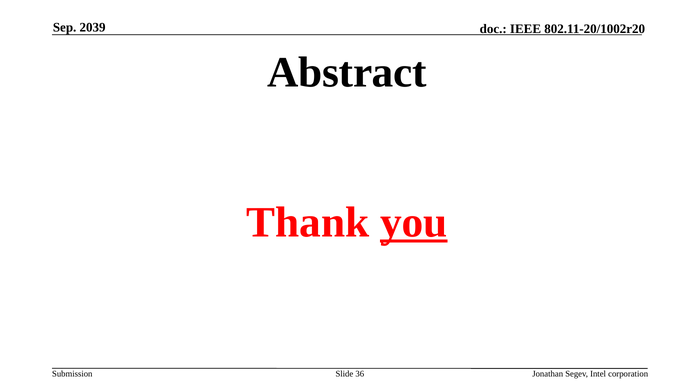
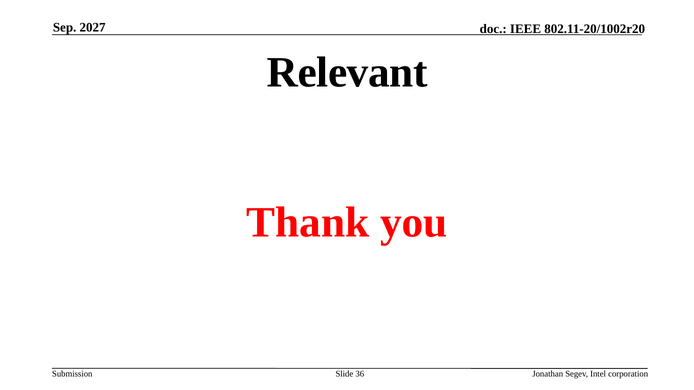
2039: 2039 -> 2027
Abstract: Abstract -> Relevant
you underline: present -> none
